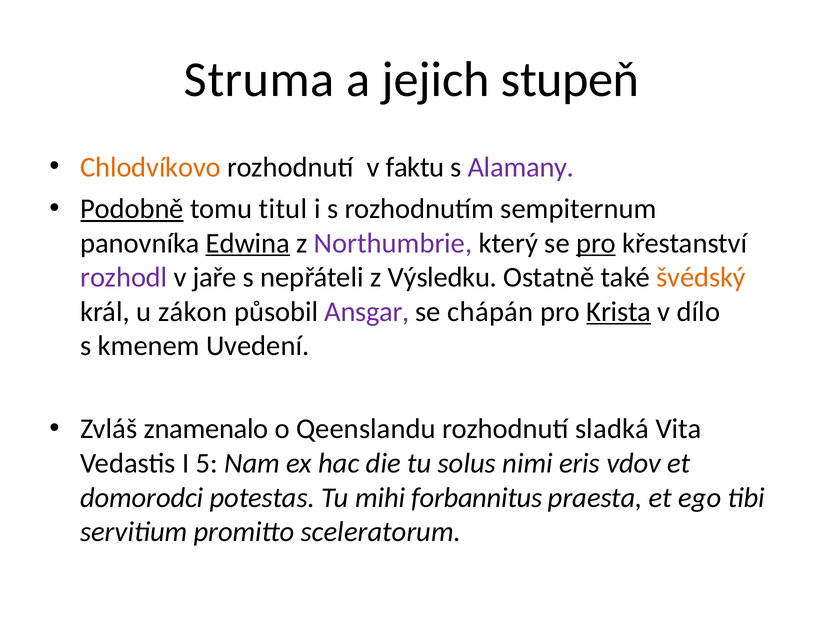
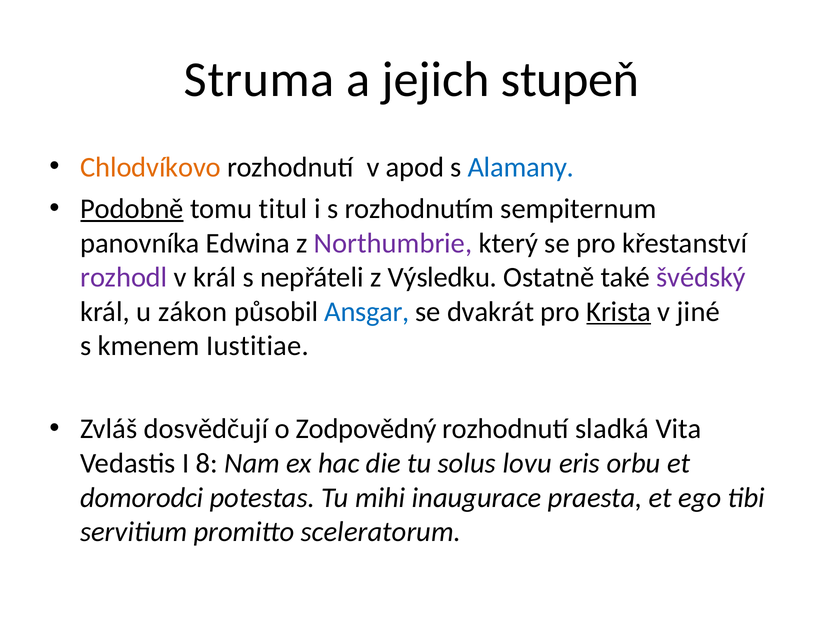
faktu: faktu -> apod
Alamany colour: purple -> blue
Edwina underline: present -> none
pro at (596, 243) underline: present -> none
v jaře: jaře -> král
švédský colour: orange -> purple
Ansgar colour: purple -> blue
chápán: chápán -> dvakrát
dílo: dílo -> jiné
Uvedení: Uvedení -> Iustitiae
znamenalo: znamenalo -> dosvědčují
Qeenslandu: Qeenslandu -> Zodpovědný
5: 5 -> 8
nimi: nimi -> lovu
vdov: vdov -> orbu
forbannitus: forbannitus -> inaugurace
